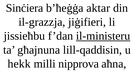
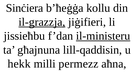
aktar: aktar -> kollu
il-grazzja underline: none -> present
nipprova: nipprova -> permezz
